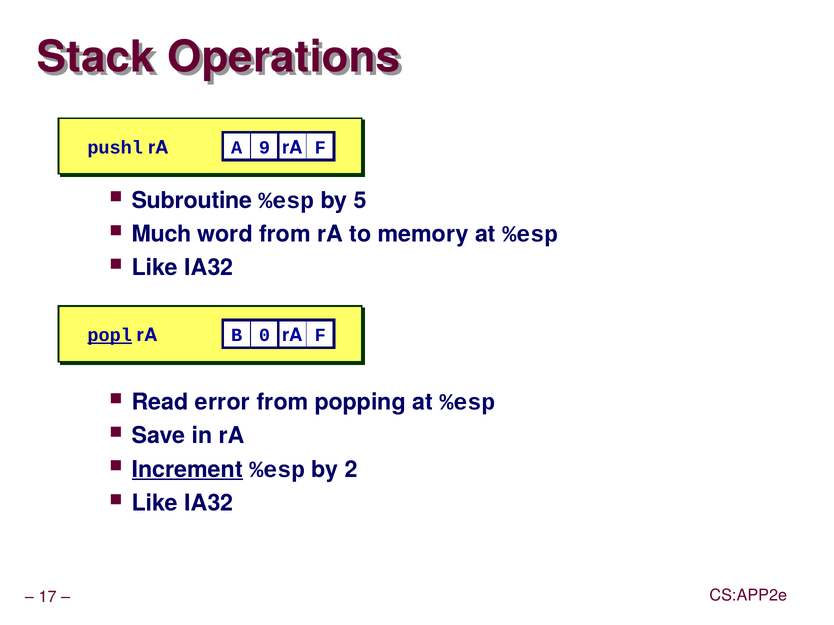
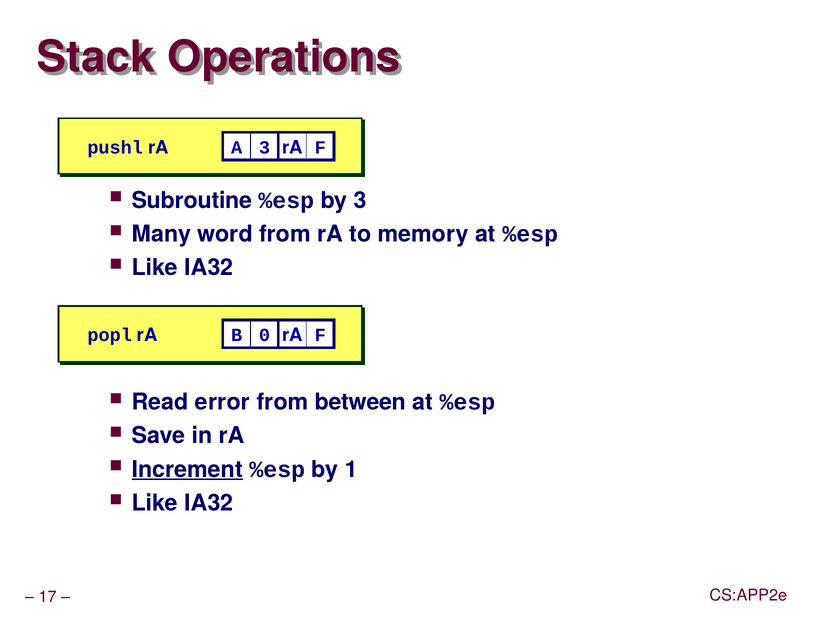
A 9: 9 -> 3
by 5: 5 -> 3
Much: Much -> Many
popl underline: present -> none
popping: popping -> between
2: 2 -> 1
